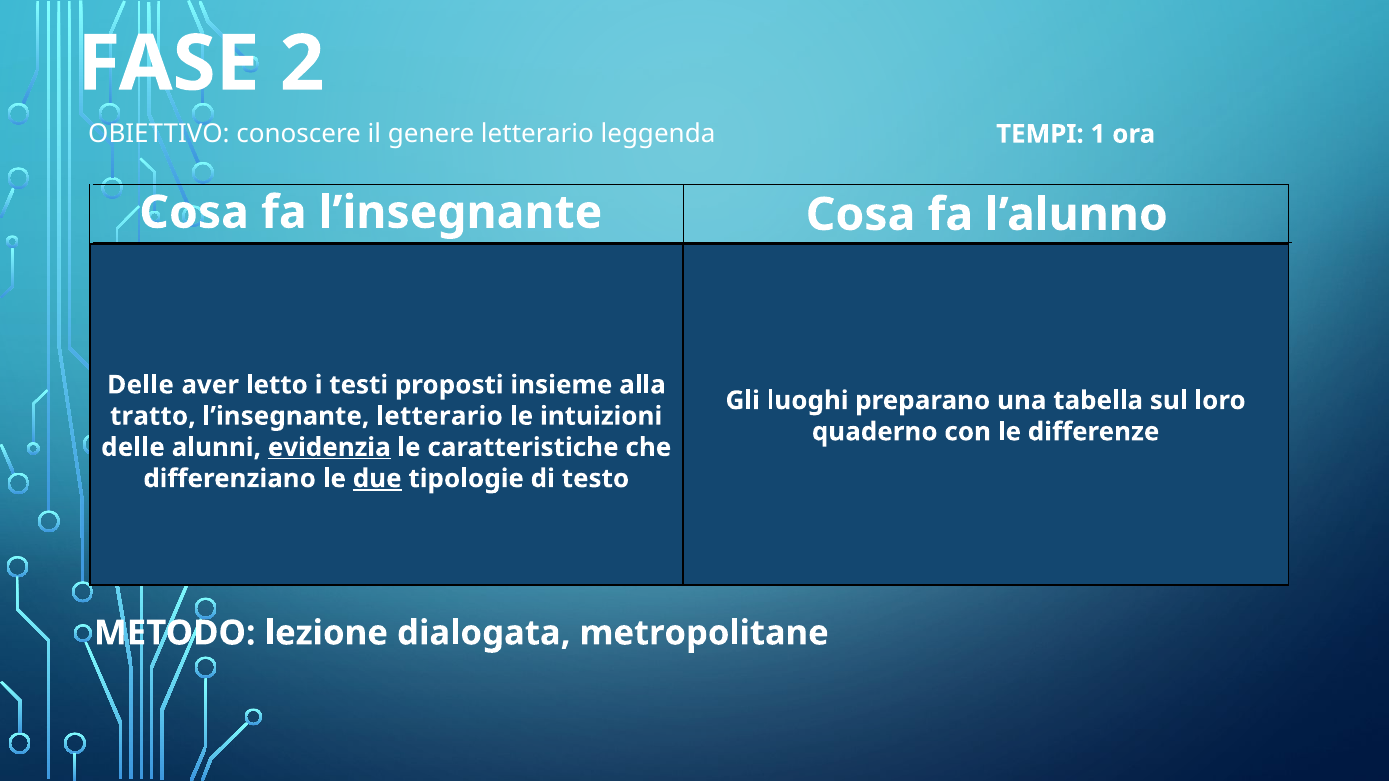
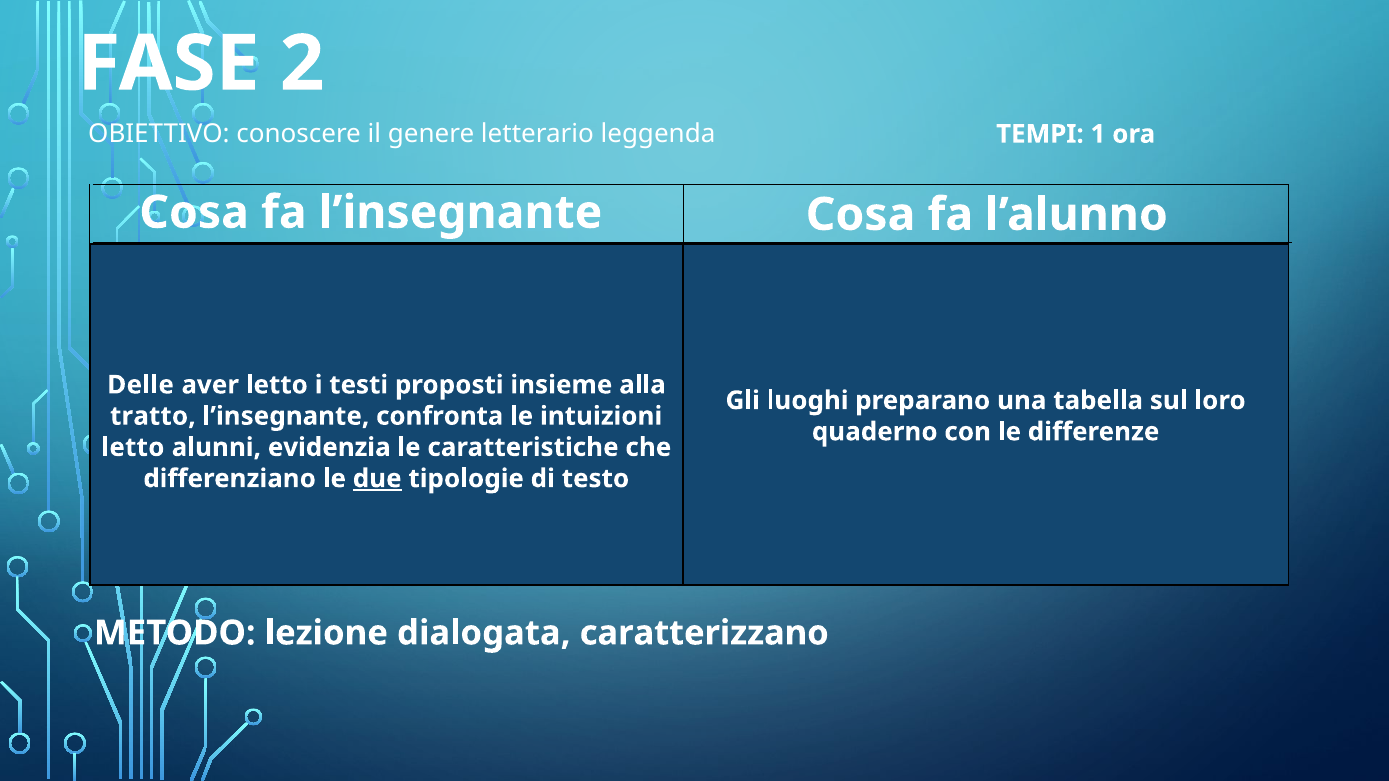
l’insegnante letterario: letterario -> confronta
delle at (133, 448): delle -> letto
evidenzia underline: present -> none
metropolitane: metropolitane -> caratterizzano
